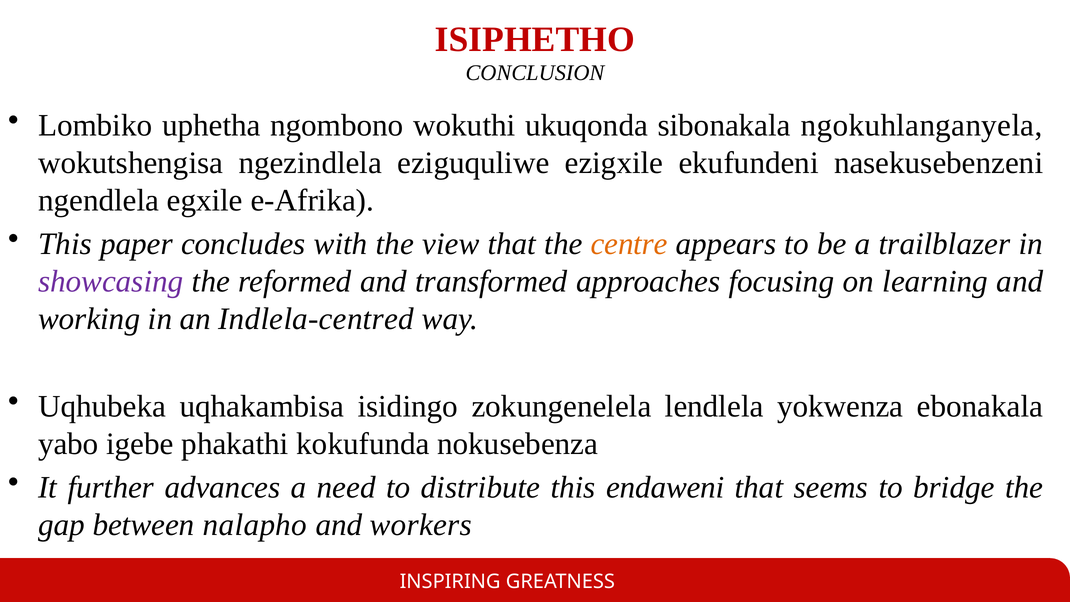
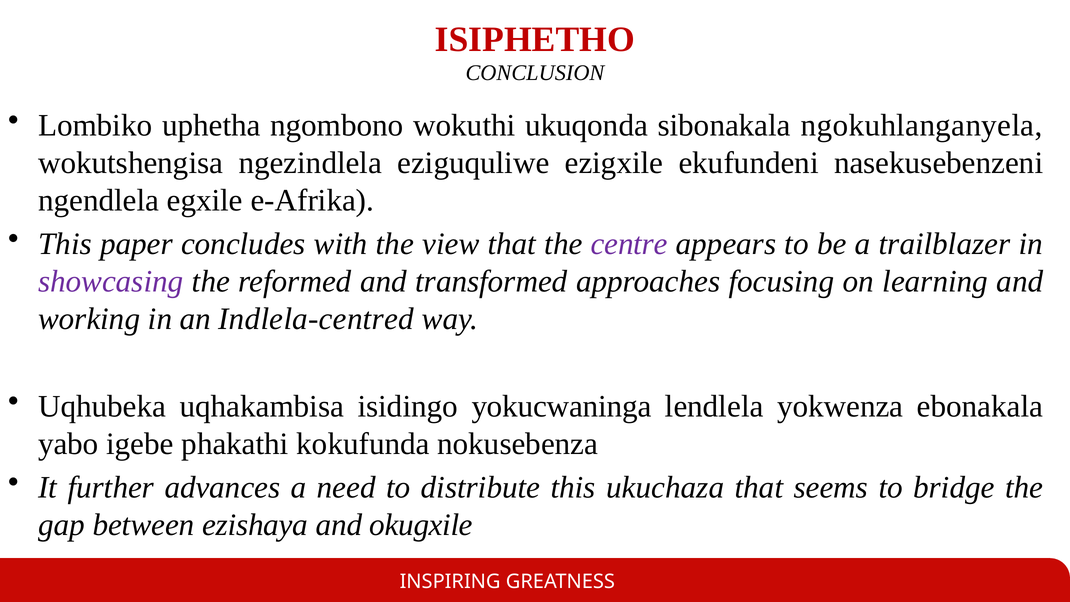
centre colour: orange -> purple
zokungenelela: zokungenelela -> yokucwaninga
endaweni: endaweni -> ukuchaza
nalapho: nalapho -> ezishaya
workers: workers -> okugxile
